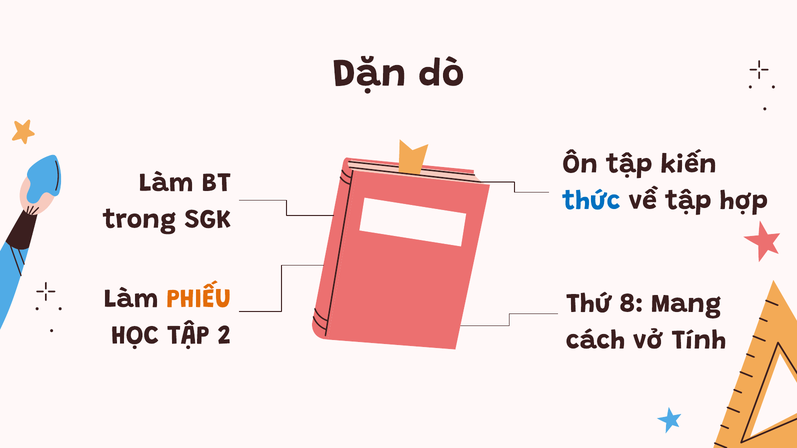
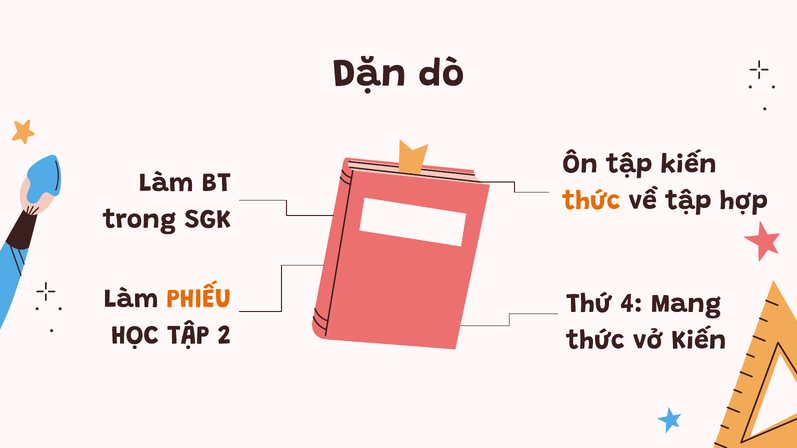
thức at (591, 200) colour: blue -> orange
8: 8 -> 4
cách at (596, 340): cách -> thức
vở Tính: Tính -> Kiến
